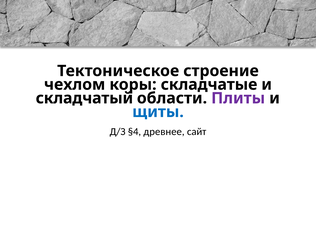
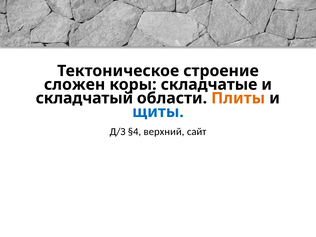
чехлом: чехлом -> сложен
Плиты colour: purple -> orange
древнее: древнее -> верхний
